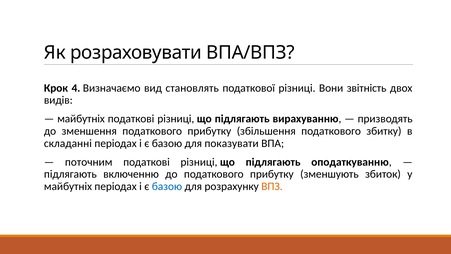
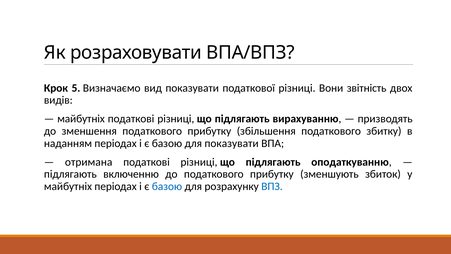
4: 4 -> 5
вид становлять: становлять -> показувати
складанні: складанні -> наданням
поточним: поточним -> отримана
ВПЗ colour: orange -> blue
